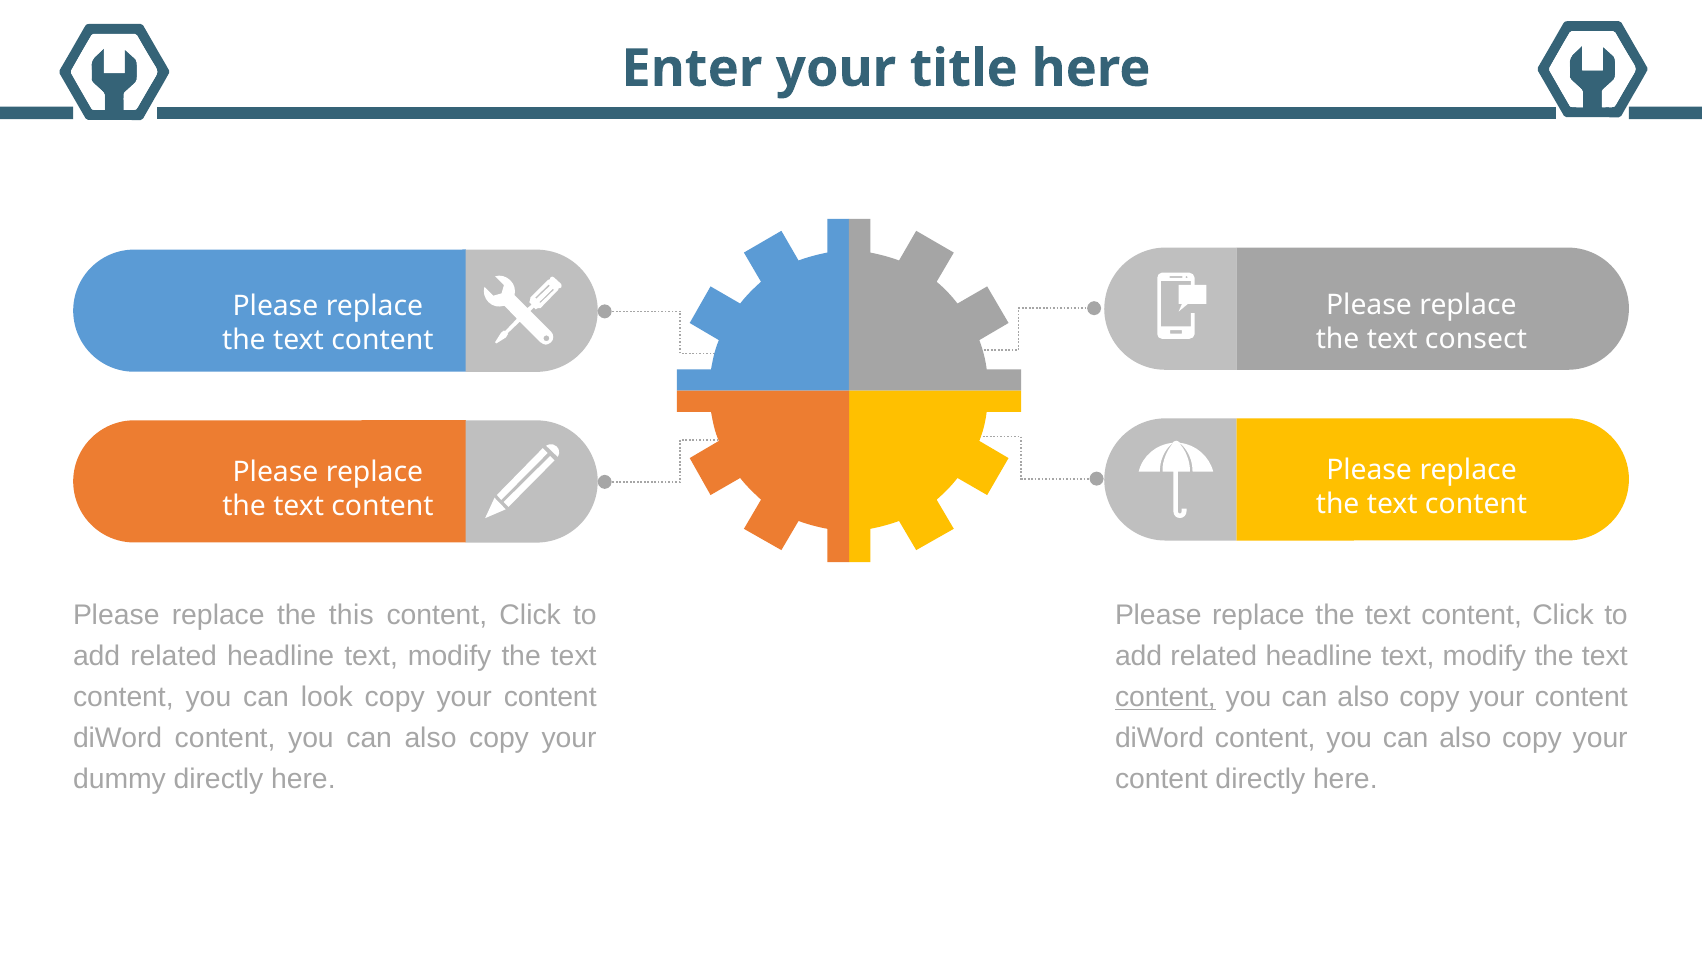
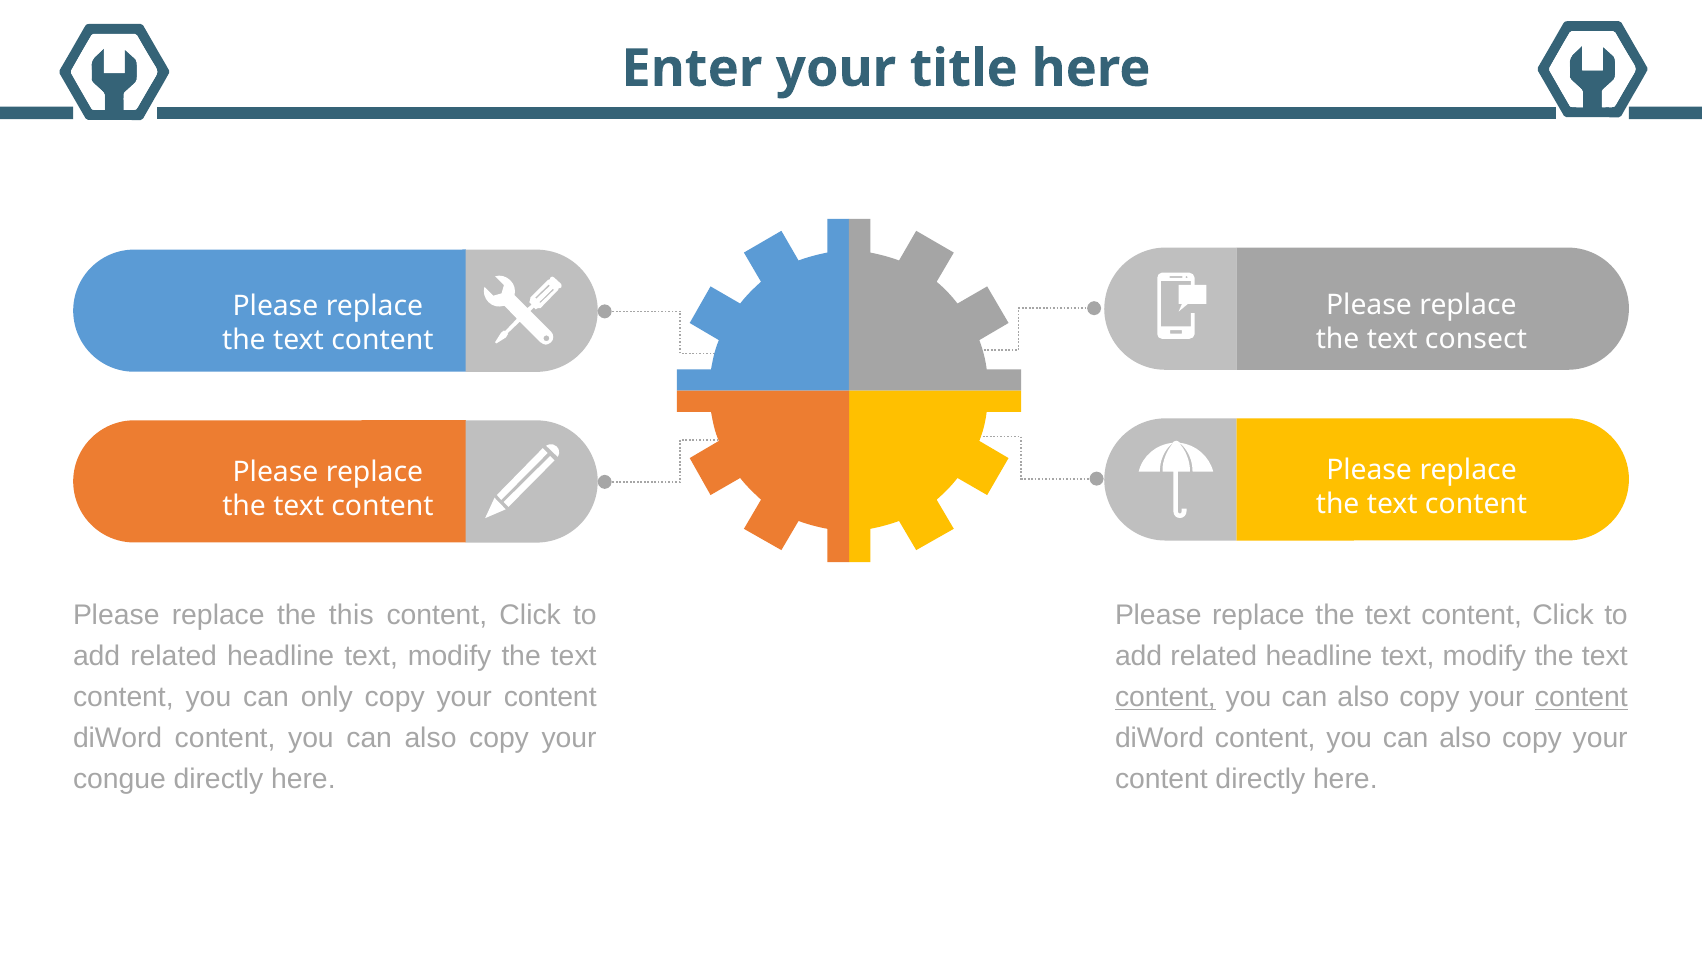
look: look -> only
content at (1581, 698) underline: none -> present
dummy: dummy -> congue
